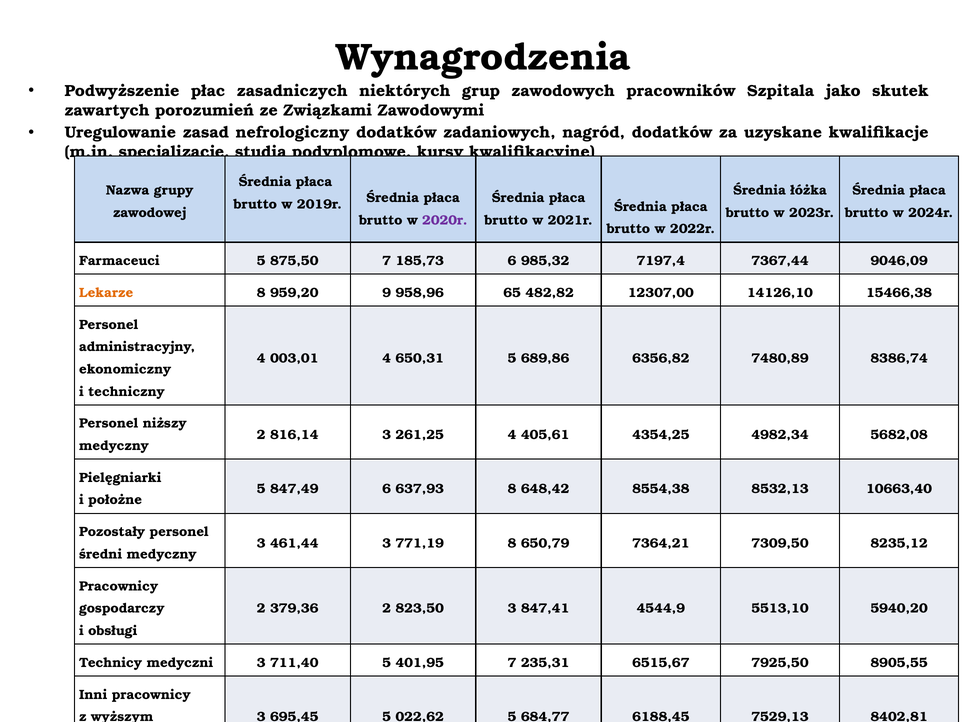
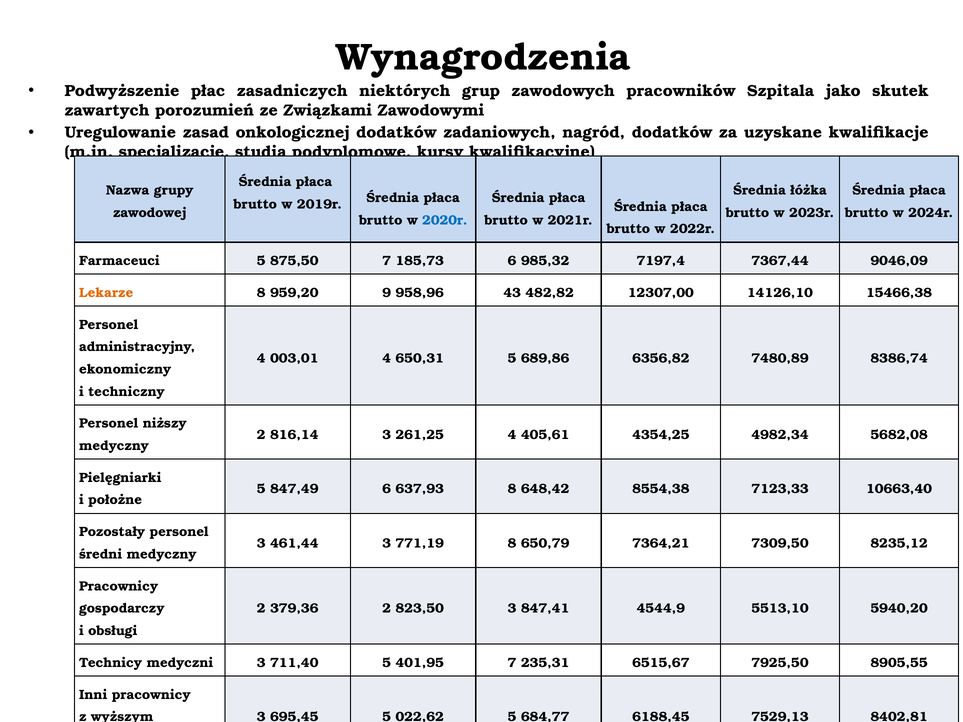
nefrologiczny: nefrologiczny -> onkologicznej
2020r colour: purple -> blue
65: 65 -> 43
8532,13: 8532,13 -> 7123,33
